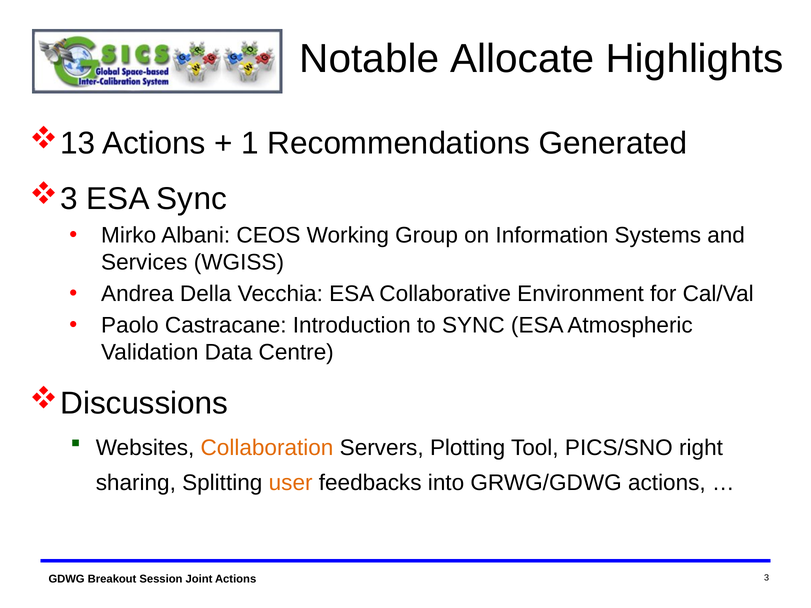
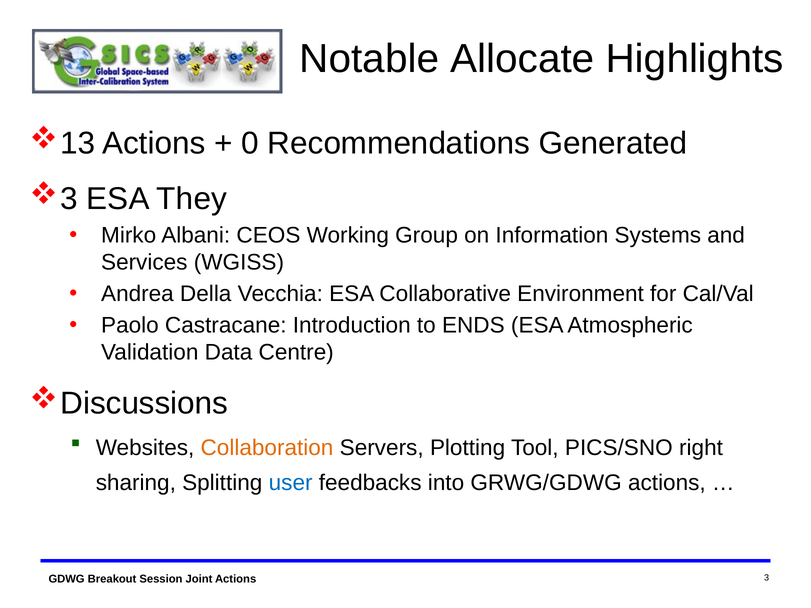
1: 1 -> 0
ESA Sync: Sync -> They
to SYNC: SYNC -> ENDS
user colour: orange -> blue
